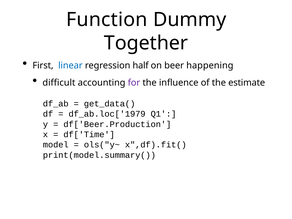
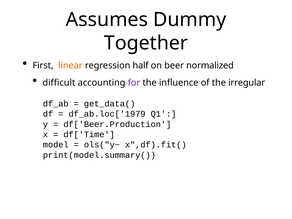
Function: Function -> Assumes
linear colour: blue -> orange
happening: happening -> normalized
estimate: estimate -> irregular
